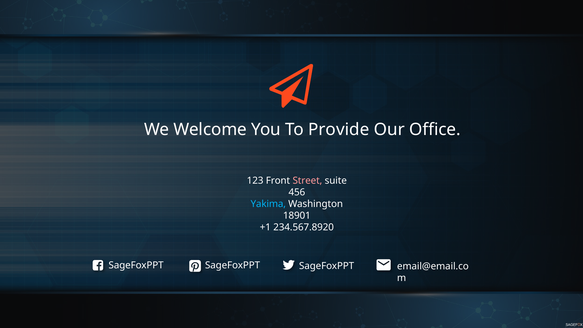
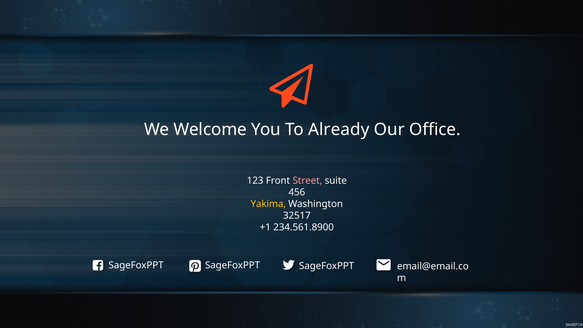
Provide: Provide -> Already
Yakima colour: light blue -> yellow
18901: 18901 -> 32517
234.567.8920: 234.567.8920 -> 234.561.8900
